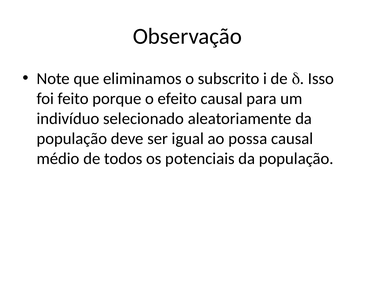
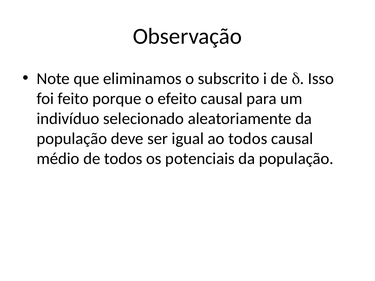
ao possa: possa -> todos
